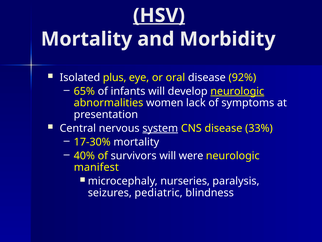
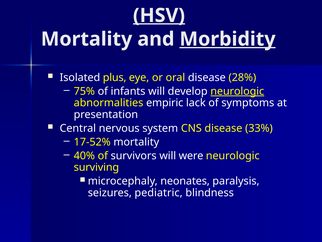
Morbidity underline: none -> present
92%: 92% -> 28%
65%: 65% -> 75%
women: women -> empiric
system underline: present -> none
17-30%: 17-30% -> 17-52%
manifest: manifest -> surviving
nurseries: nurseries -> neonates
